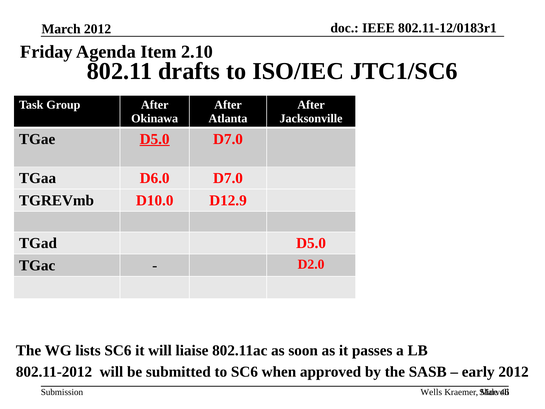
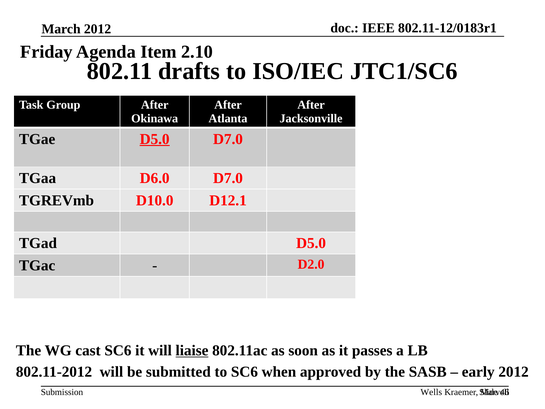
D12.9: D12.9 -> D12.1
lists: lists -> cast
liaise underline: none -> present
